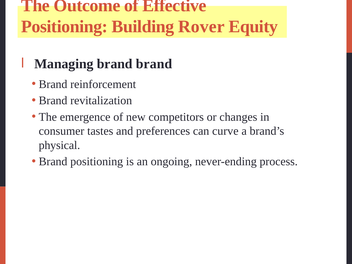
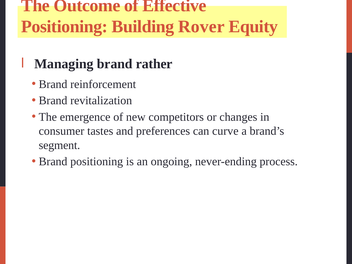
Managing brand brand: brand -> rather
physical: physical -> segment
